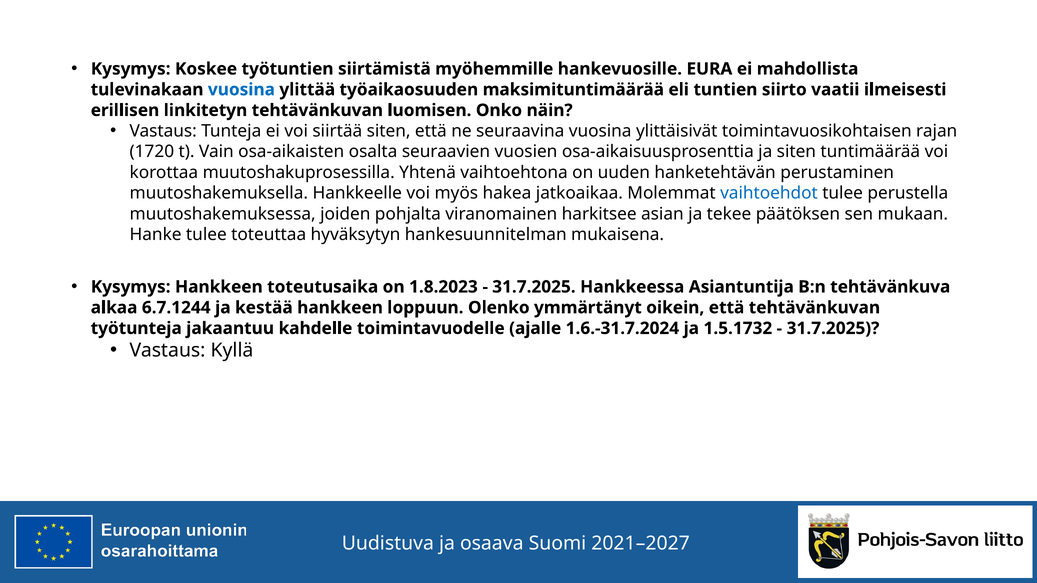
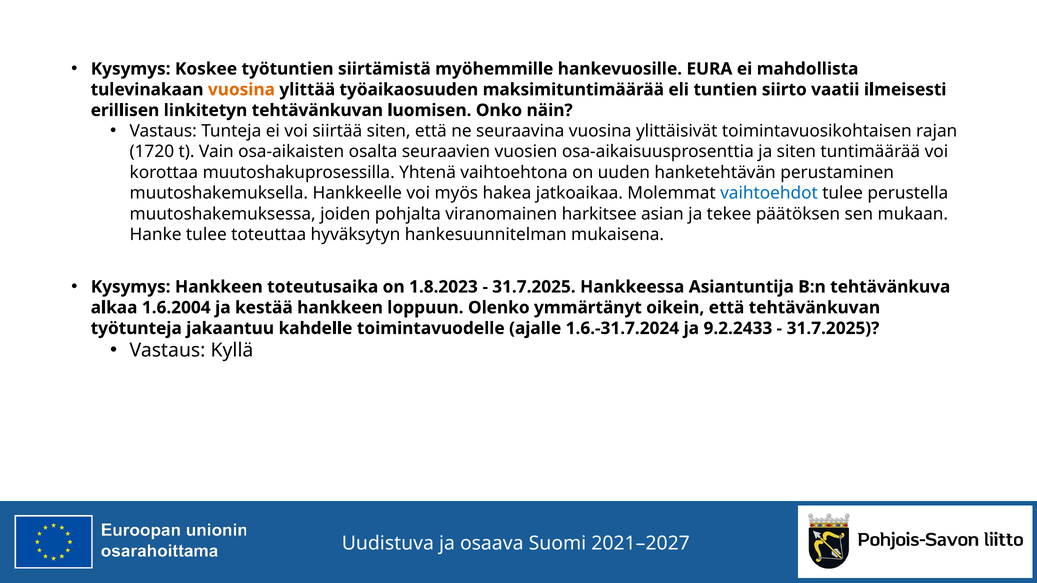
vuosina at (241, 90) colour: blue -> orange
6.7.1244: 6.7.1244 -> 1.6.2004
1.5.1732: 1.5.1732 -> 9.2.2433
